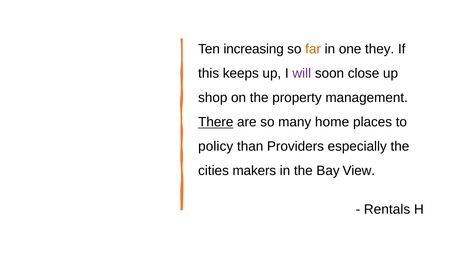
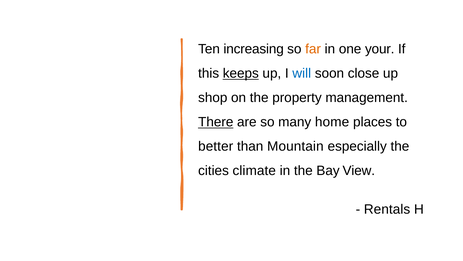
they: they -> your
keeps underline: none -> present
will colour: purple -> blue
policy: policy -> better
Providers: Providers -> Mountain
makers: makers -> climate
